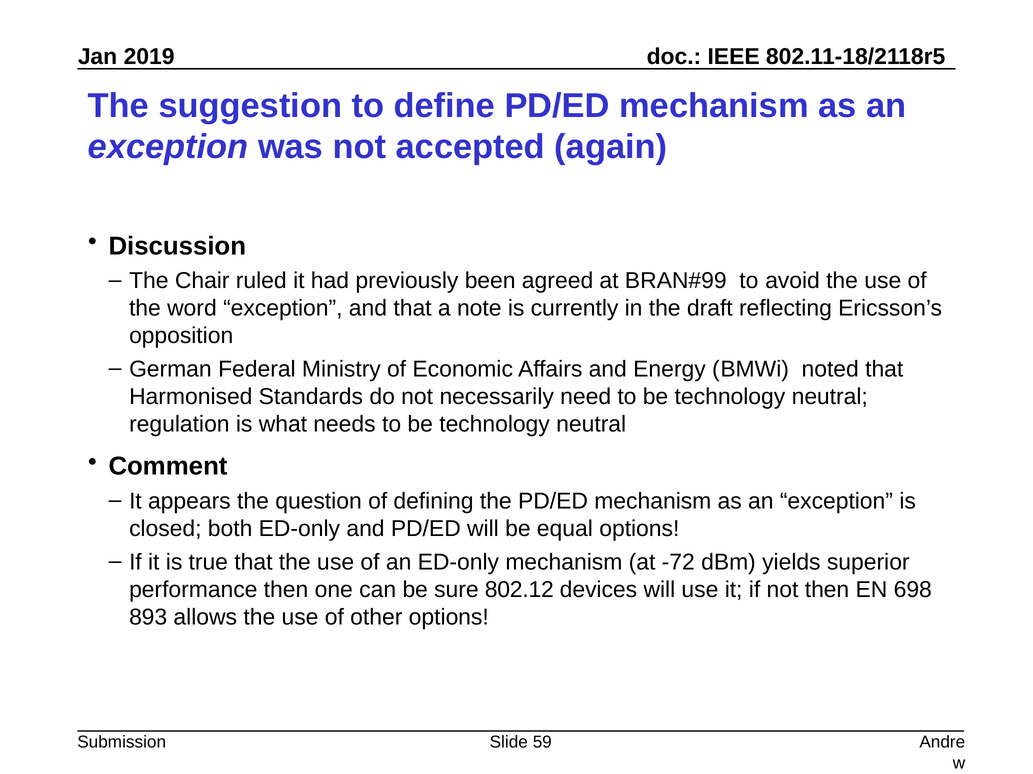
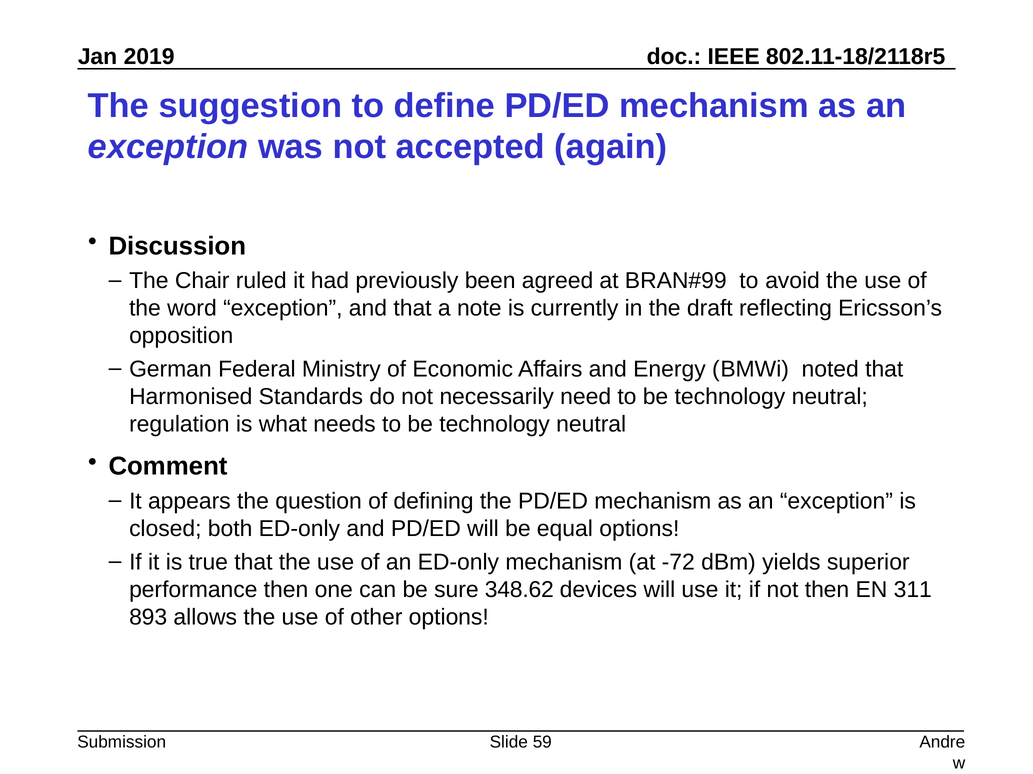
802.12: 802.12 -> 348.62
698: 698 -> 311
